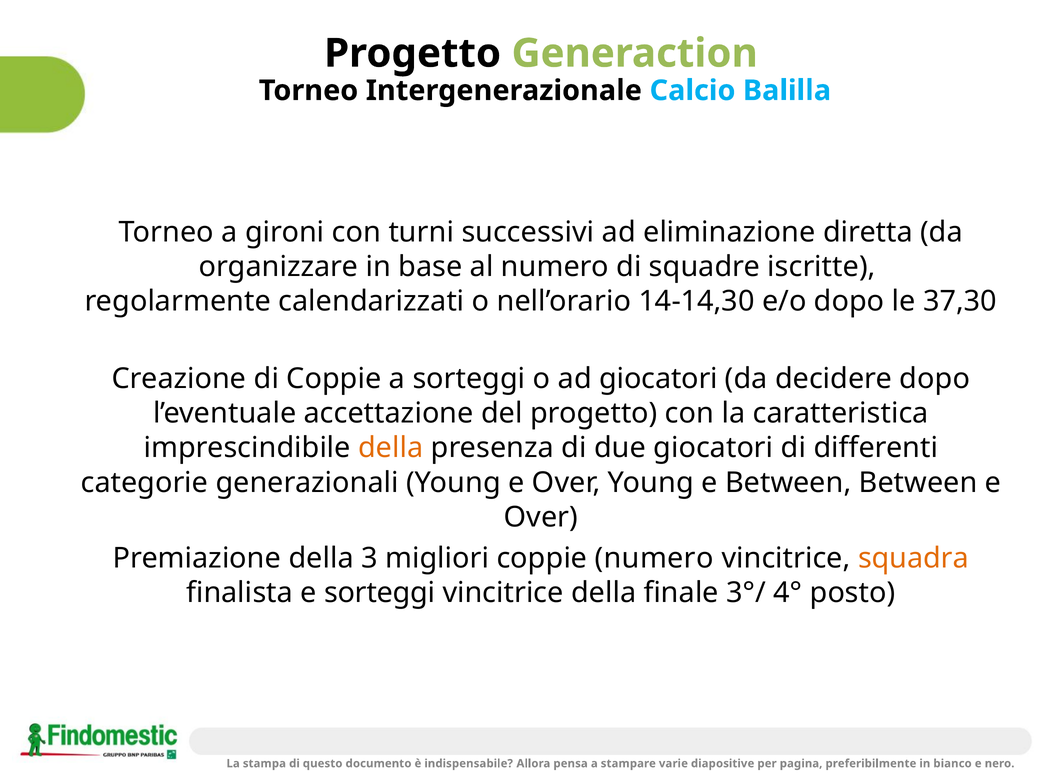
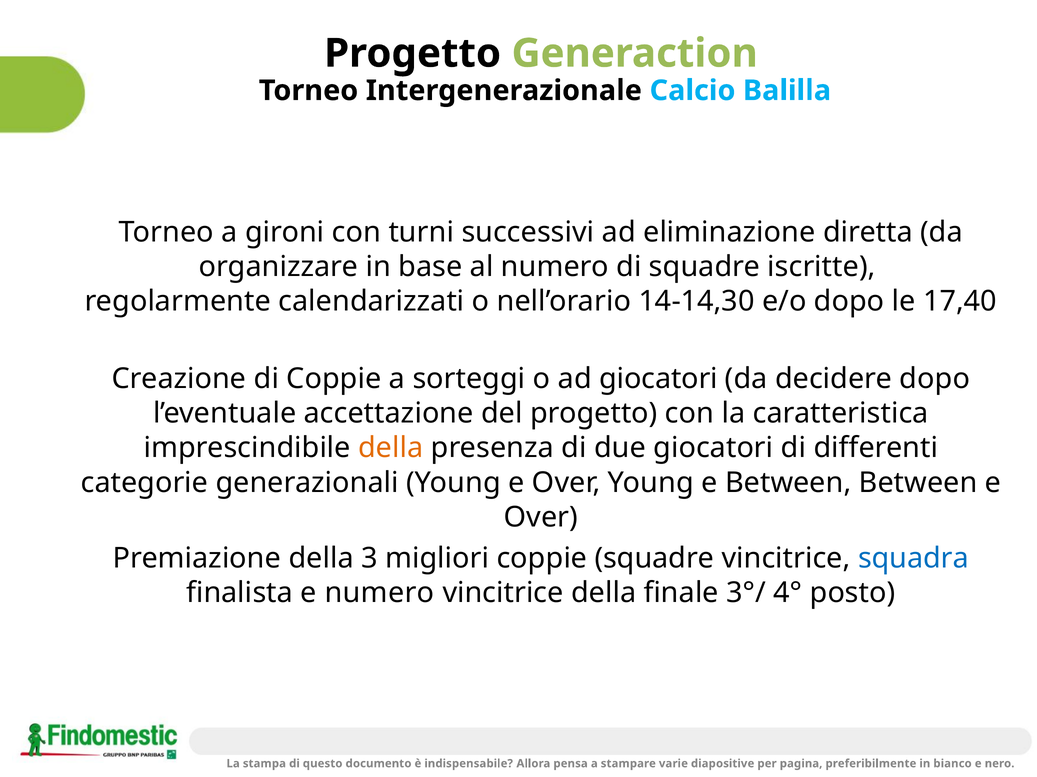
37,30: 37,30 -> 17,40
coppie numero: numero -> squadre
squadra colour: orange -> blue
e sorteggi: sorteggi -> numero
